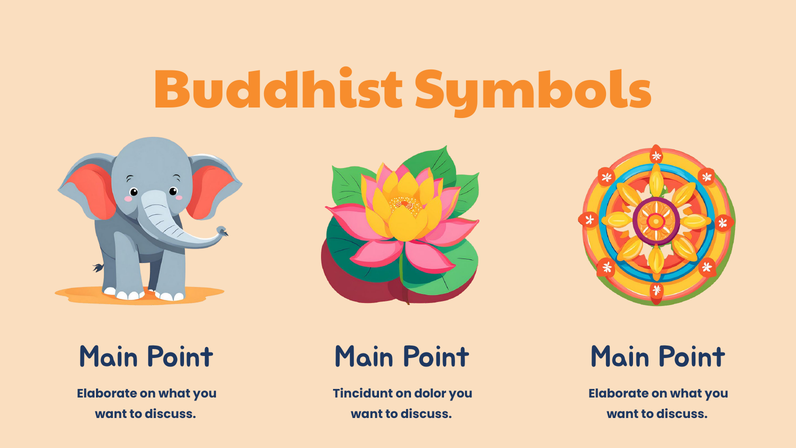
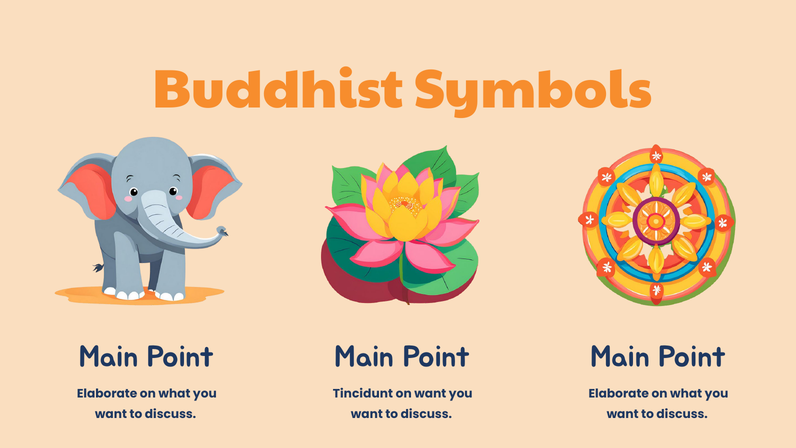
on dolor: dolor -> want
